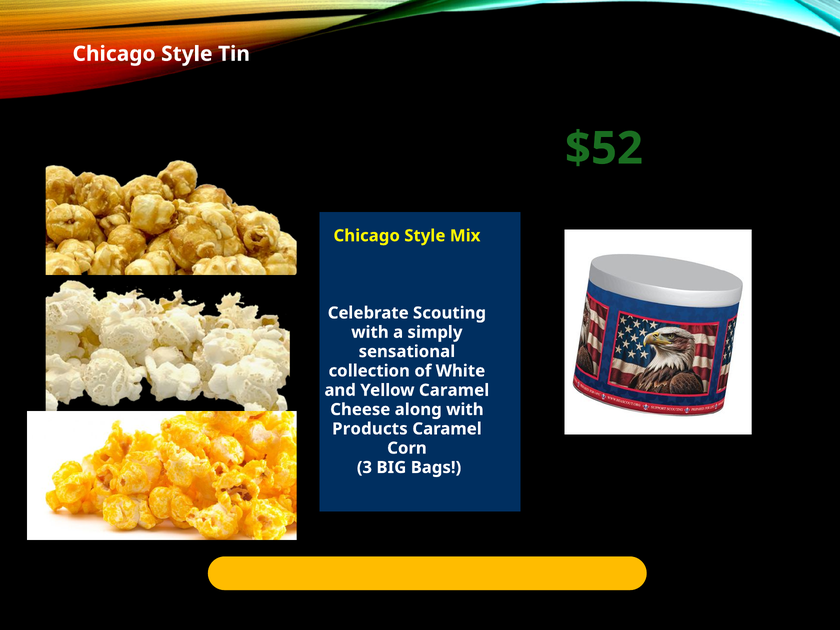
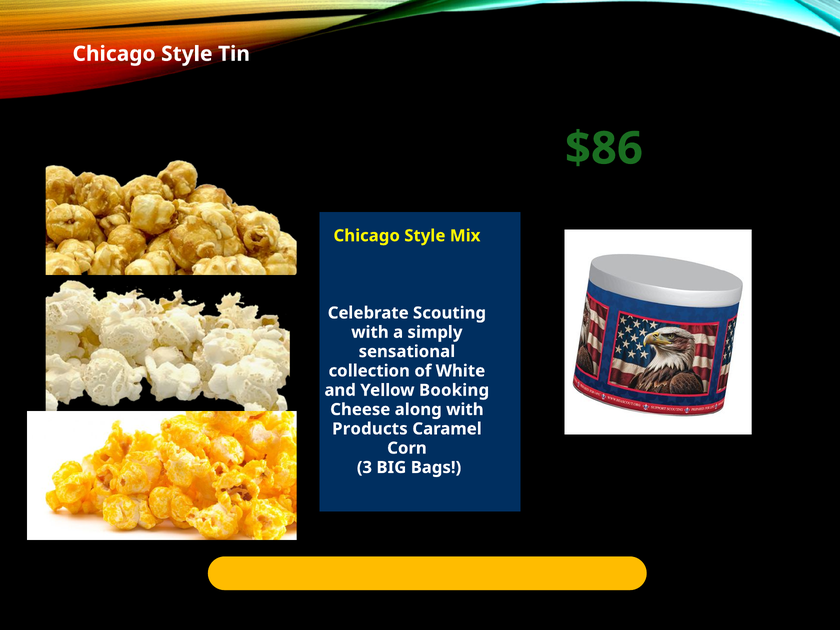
$52: $52 -> $86
Yellow Caramel: Caramel -> Booking
